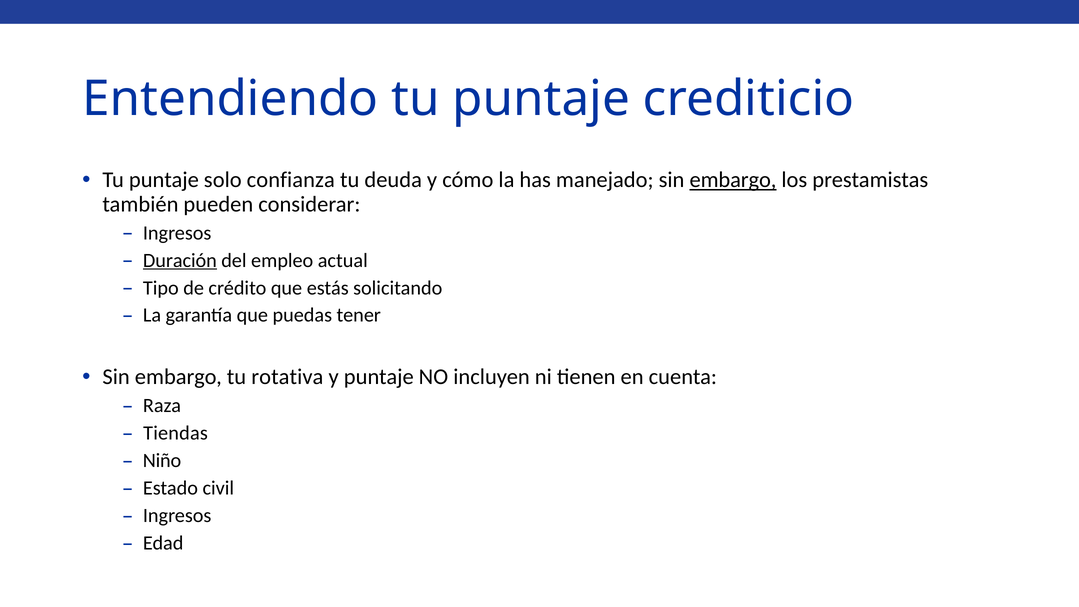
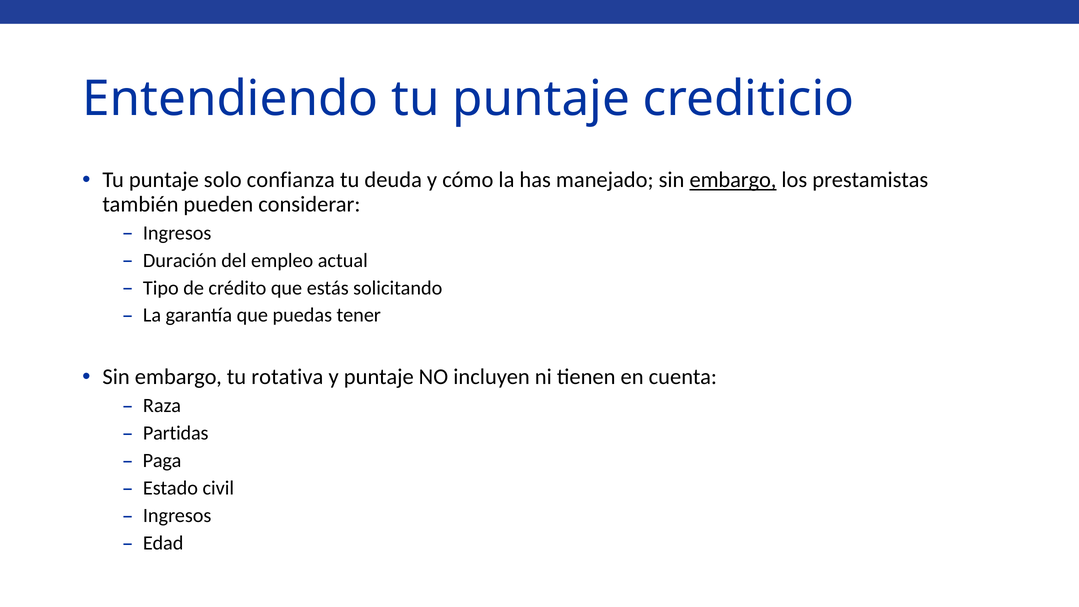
Duración underline: present -> none
Tiendas: Tiendas -> Partidas
Niño: Niño -> Paga
